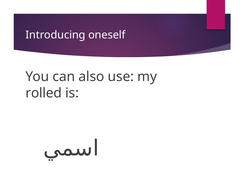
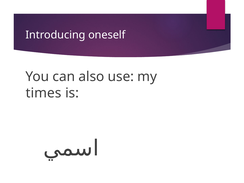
rolled: rolled -> times
